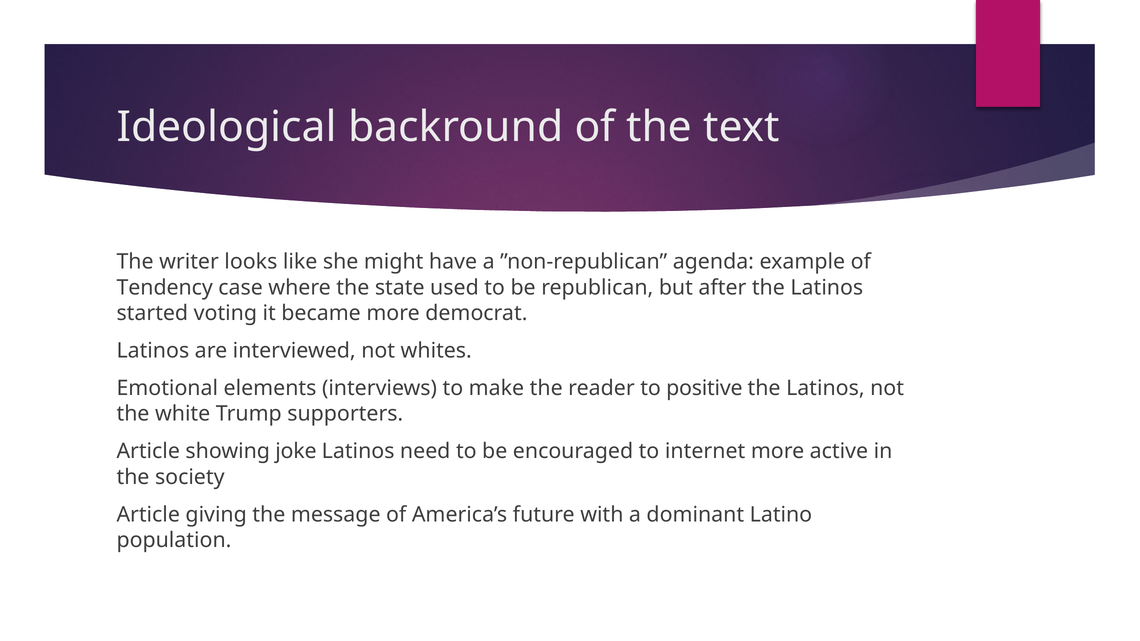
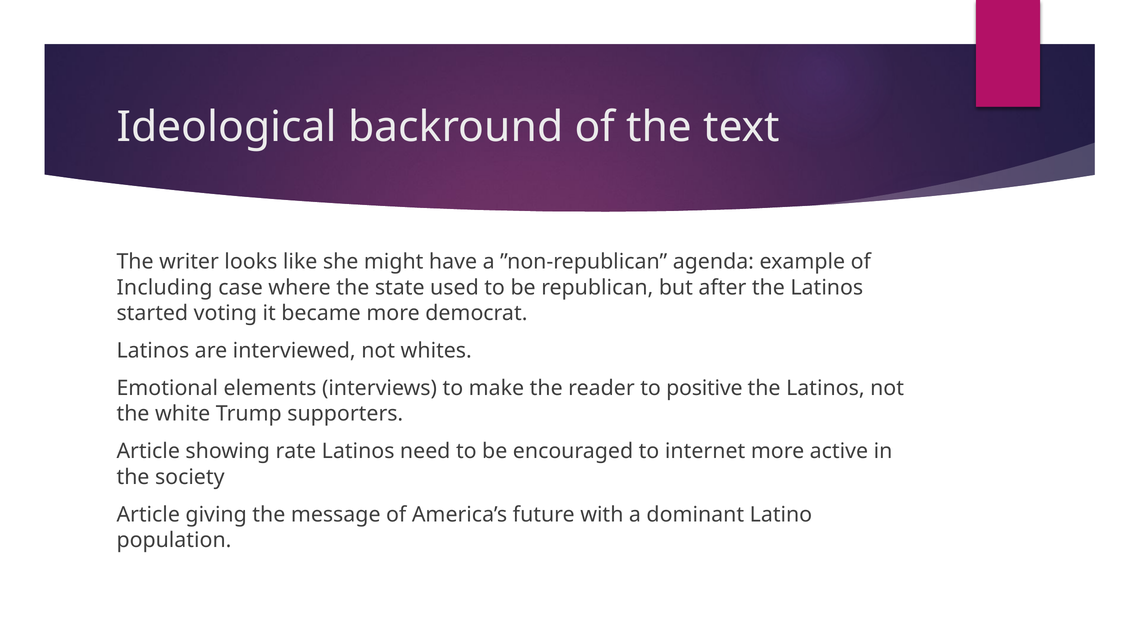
Tendency: Tendency -> Including
joke: joke -> rate
